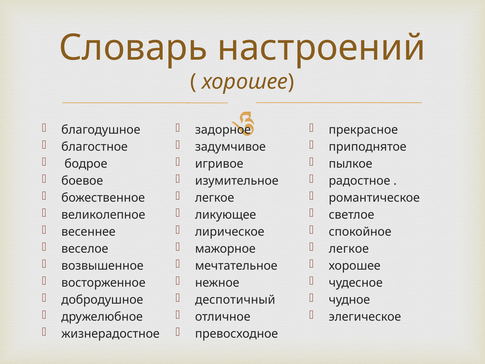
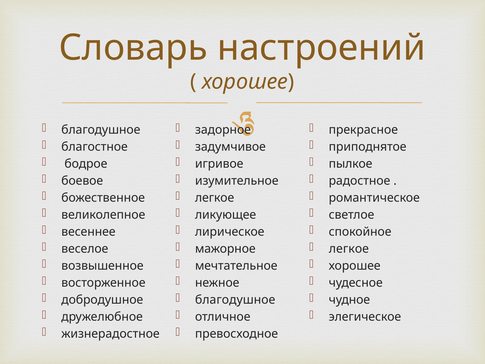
деспотичный at (235, 300): деспотичный -> благодушное
